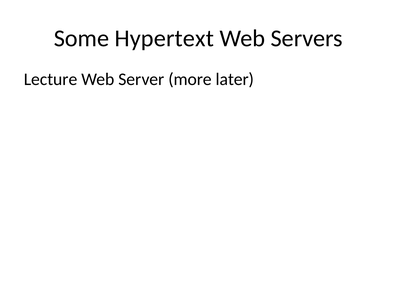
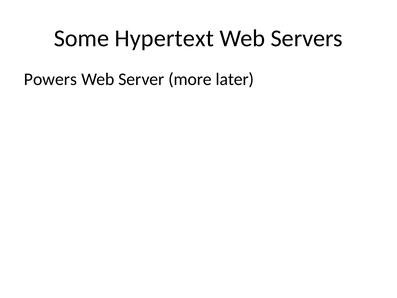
Lecture: Lecture -> Powers
